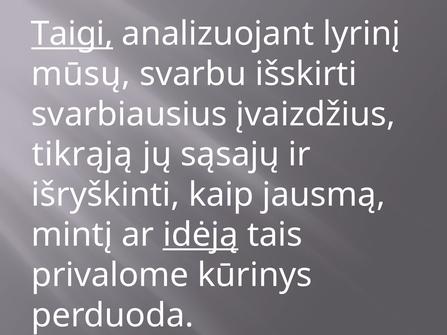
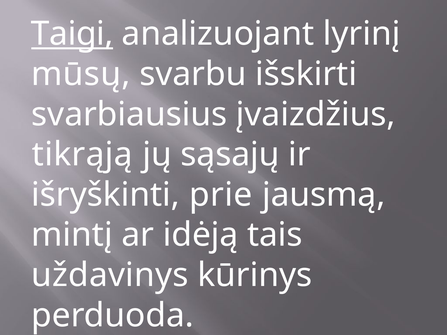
kaip: kaip -> prie
idėją underline: present -> none
privalome: privalome -> uždavinys
